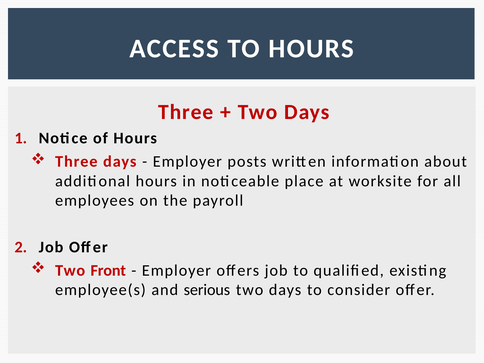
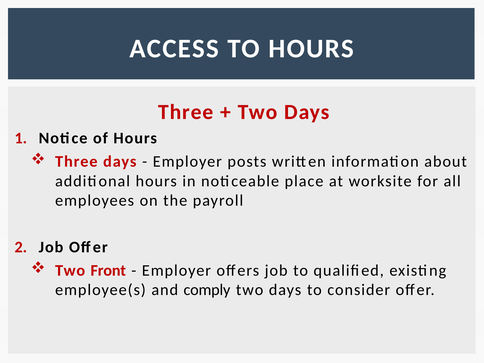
serious: serious -> comply
